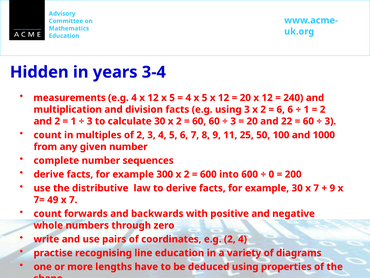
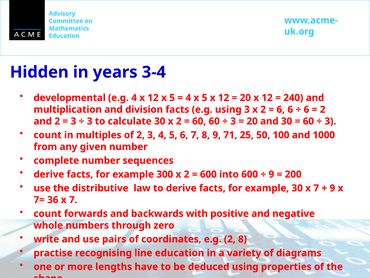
measurements: measurements -> developmental
1 at (306, 109): 1 -> 6
1 at (73, 121): 1 -> 3
and 22: 22 -> 30
11: 11 -> 71
0 at (271, 174): 0 -> 9
49: 49 -> 36
2 4: 4 -> 8
